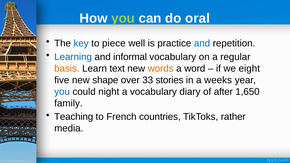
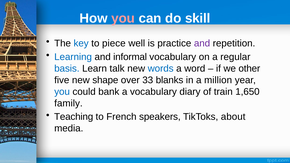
you at (123, 18) colour: light green -> pink
oral: oral -> skill
and at (202, 43) colour: blue -> purple
basis colour: orange -> blue
text: text -> talk
words colour: orange -> blue
eight: eight -> other
stories: stories -> blanks
weeks: weeks -> million
night: night -> bank
after: after -> train
countries: countries -> speakers
rather: rather -> about
